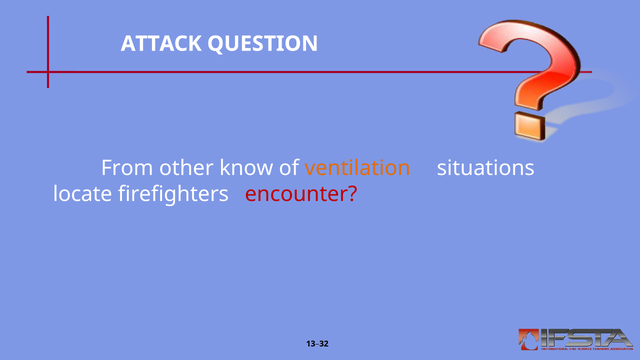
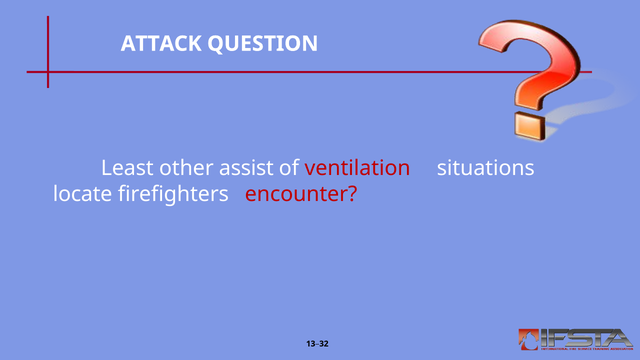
From: From -> Least
know: know -> assist
ventilation colour: orange -> red
